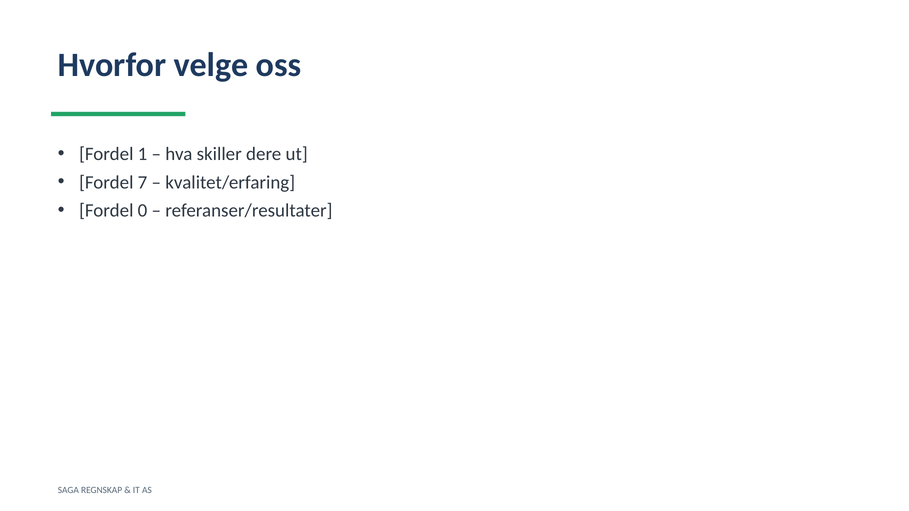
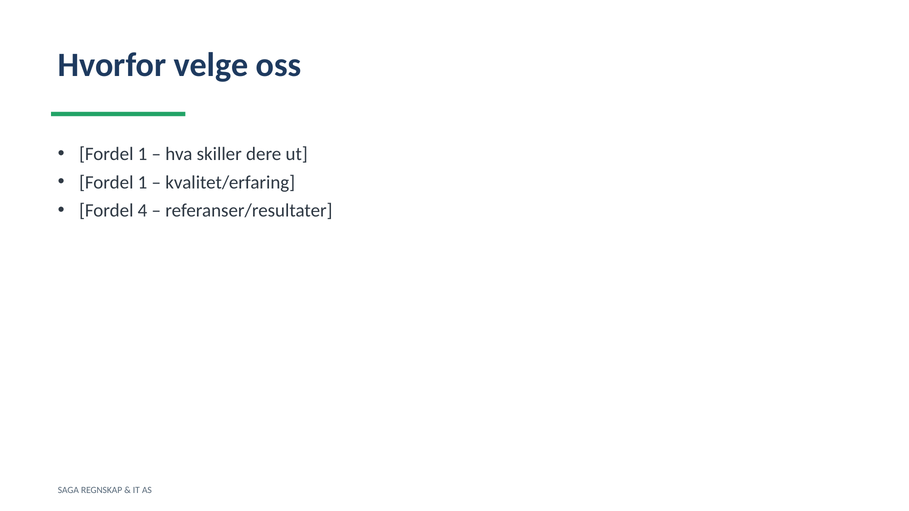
7 at (143, 182): 7 -> 1
0: 0 -> 4
